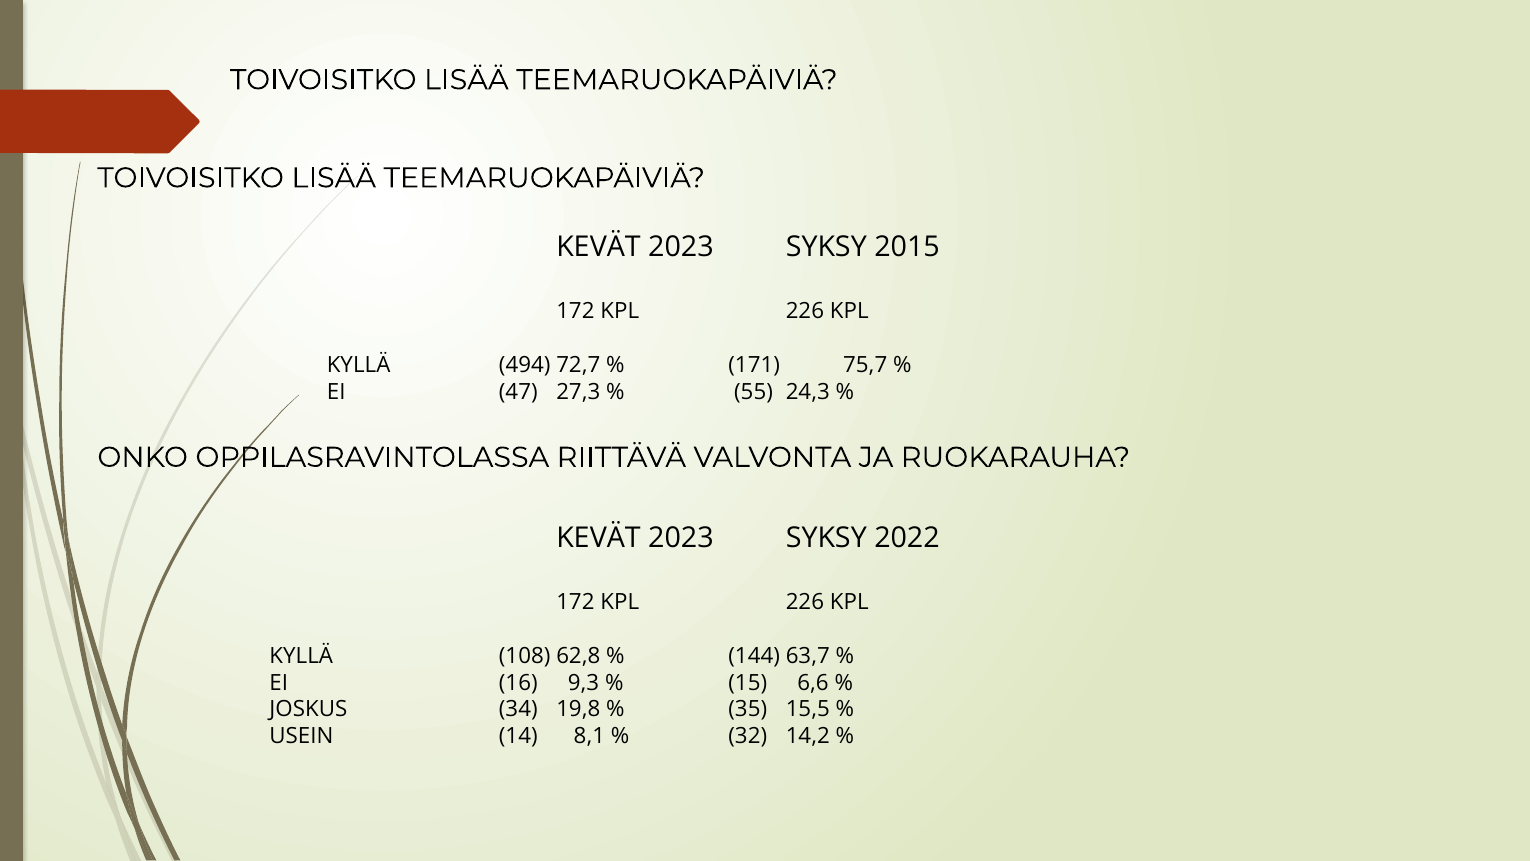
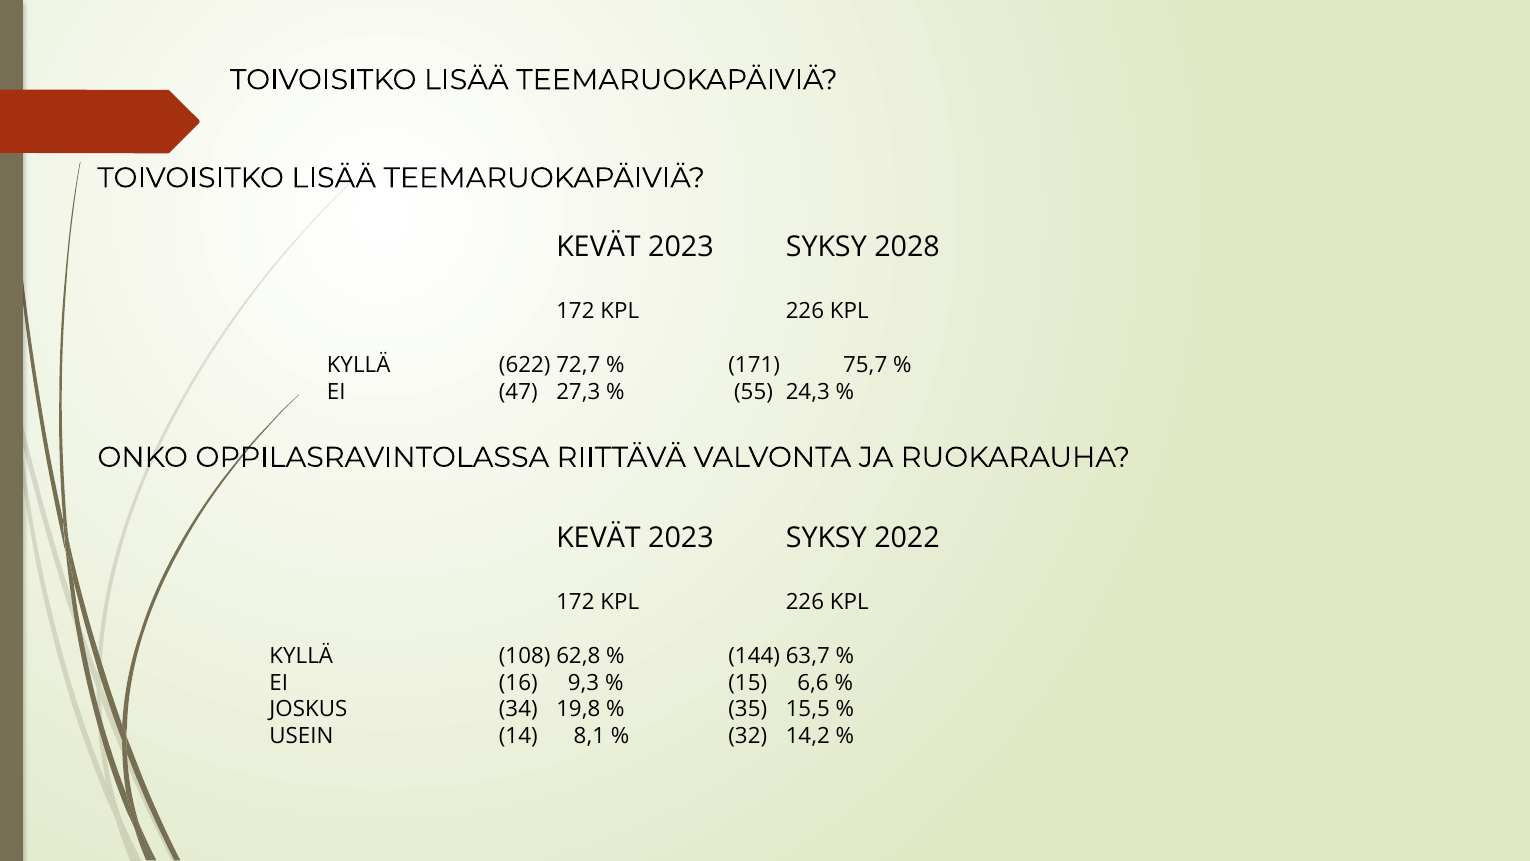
2015: 2015 -> 2028
494: 494 -> 622
